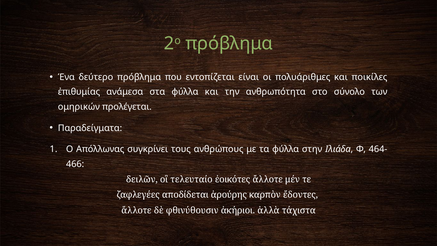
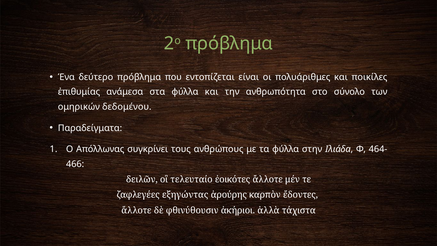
προλέγεται: προλέγεται -> δεδομένου
αποδίδεται: αποδίδεται -> εξηγώντας
